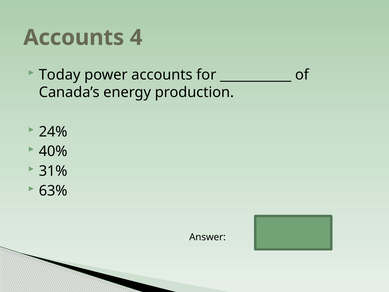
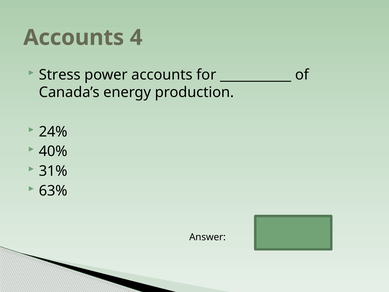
Today: Today -> Stress
